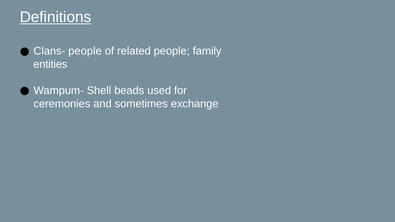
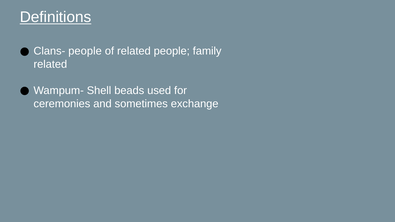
entities at (50, 64): entities -> related
